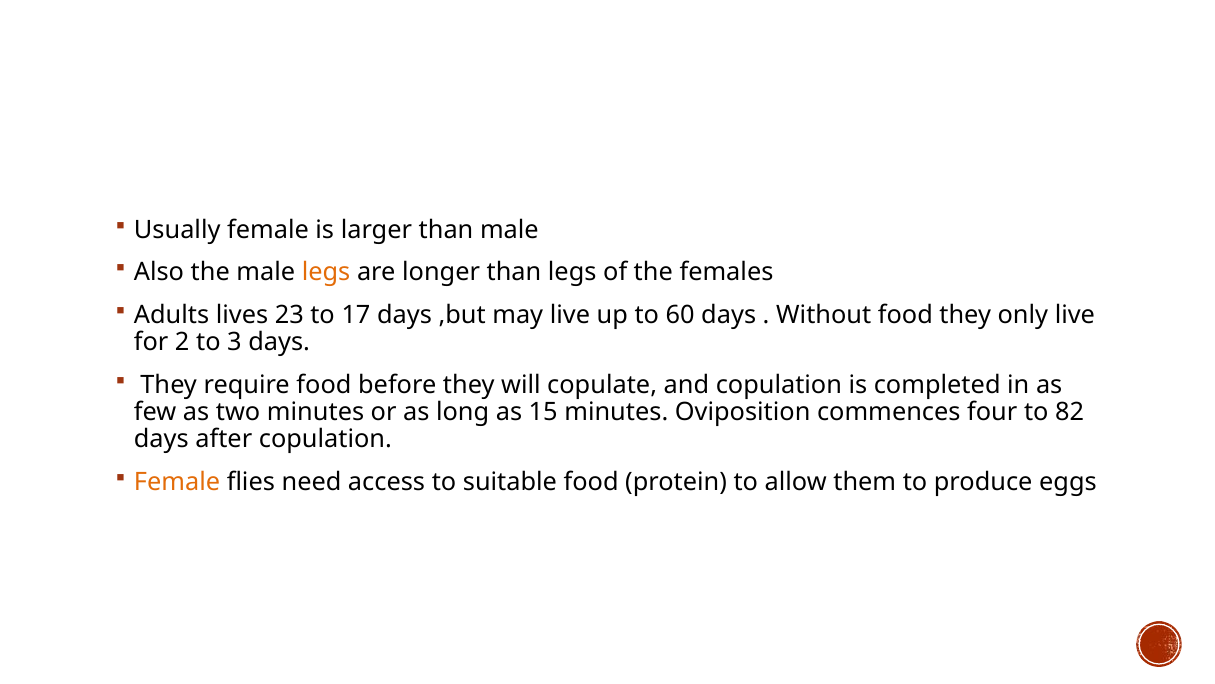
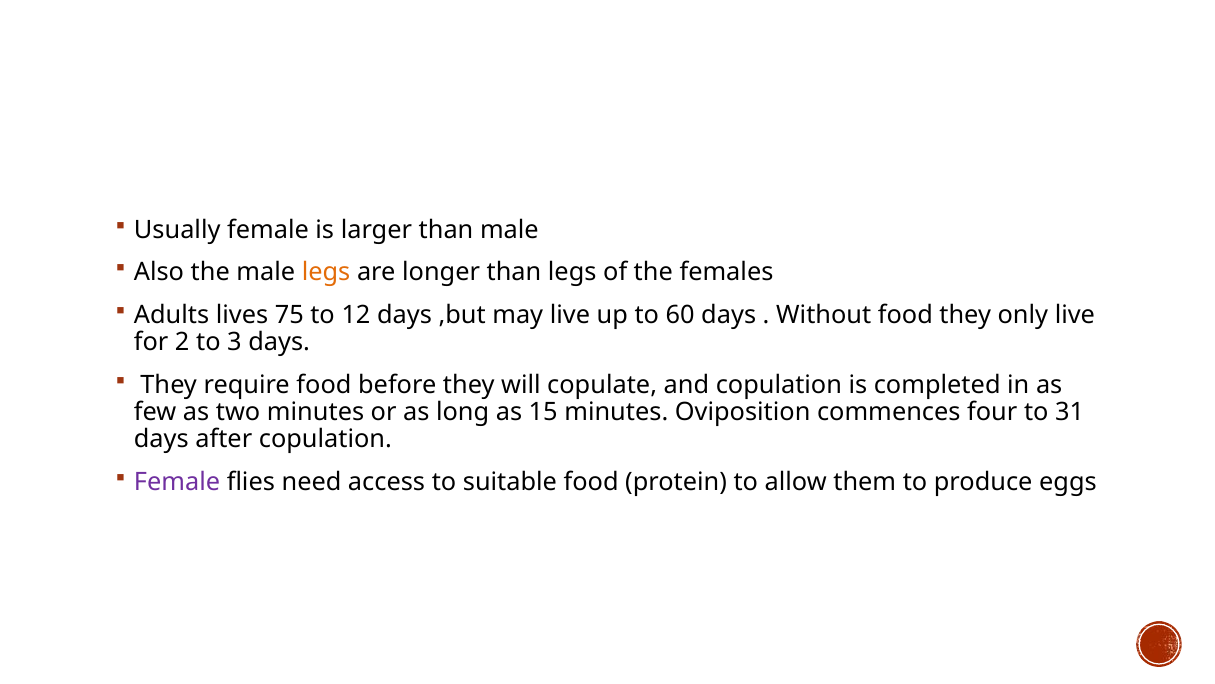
23: 23 -> 75
17: 17 -> 12
82: 82 -> 31
Female at (177, 482) colour: orange -> purple
